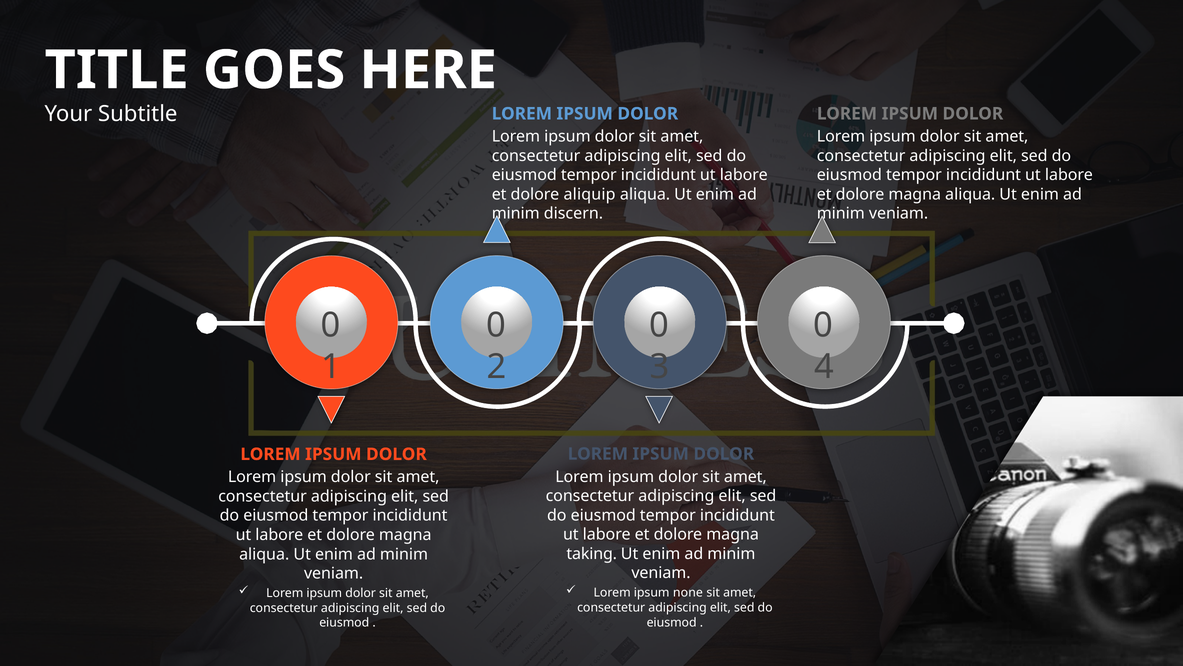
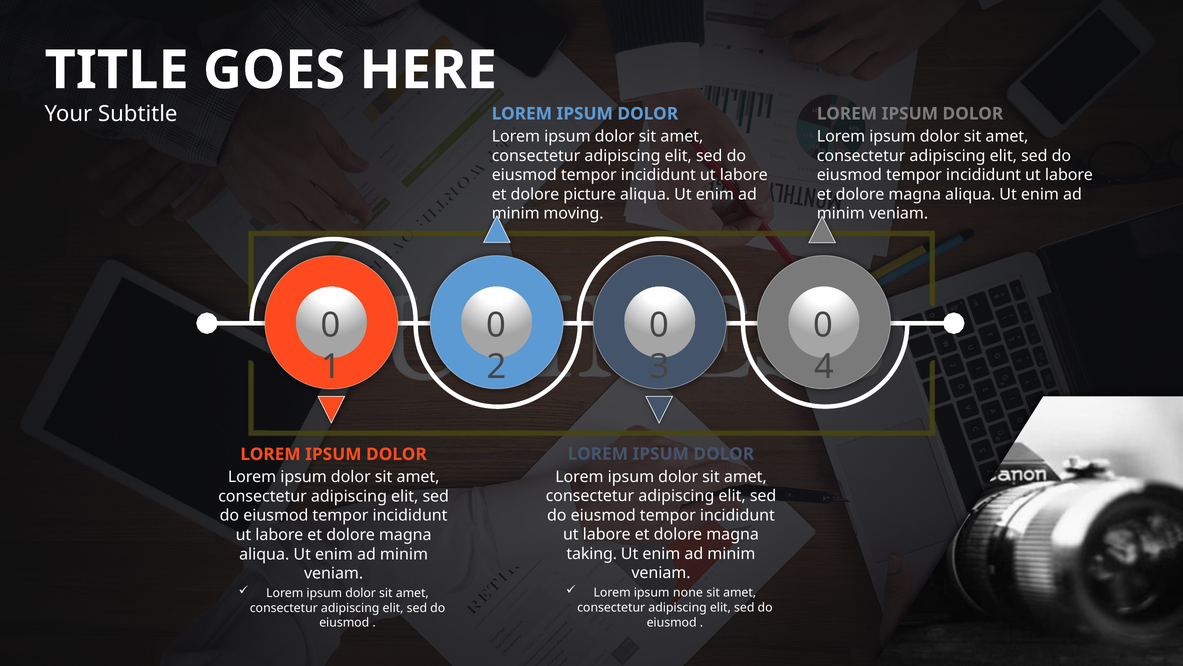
aliquip: aliquip -> picture
discern: discern -> moving
